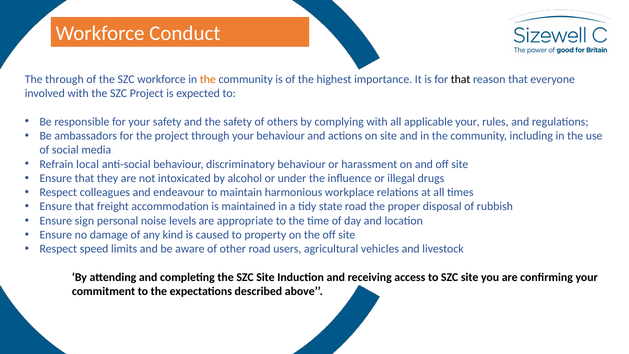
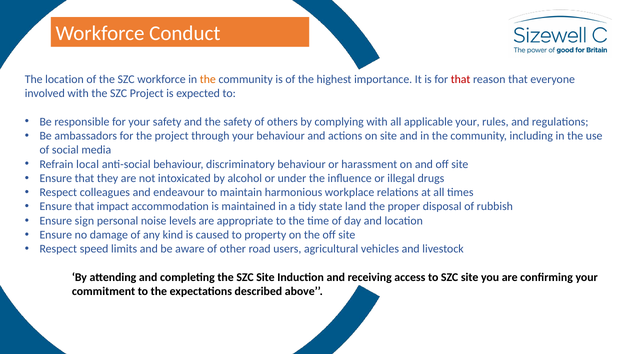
The through: through -> location
that at (461, 79) colour: black -> red
freight: freight -> impact
state road: road -> land
